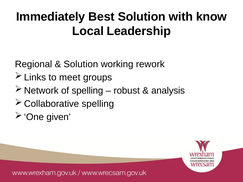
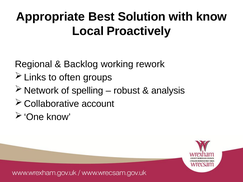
Immediately: Immediately -> Appropriate
Leadership: Leadership -> Proactively
Solution at (81, 64): Solution -> Backlog
meet: meet -> often
spelling at (98, 104): spelling -> account
given at (59, 117): given -> know
